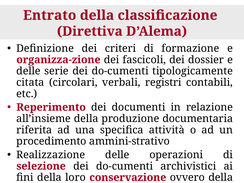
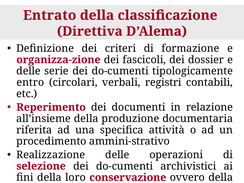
citata: citata -> entro
